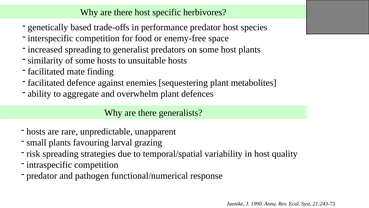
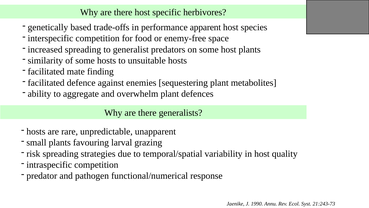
performance predator: predator -> apparent
